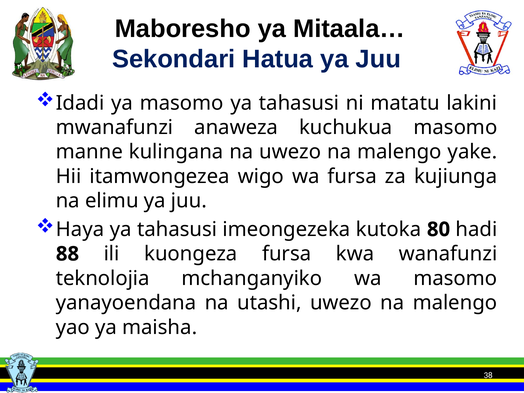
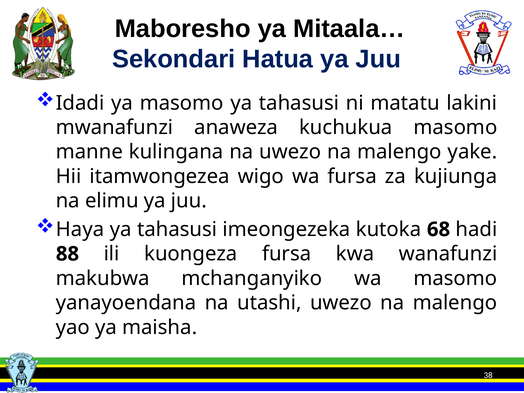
80: 80 -> 68
teknolojia: teknolojia -> makubwa
